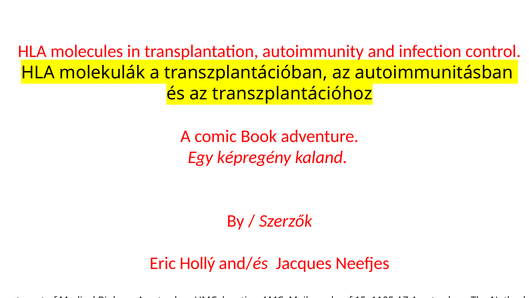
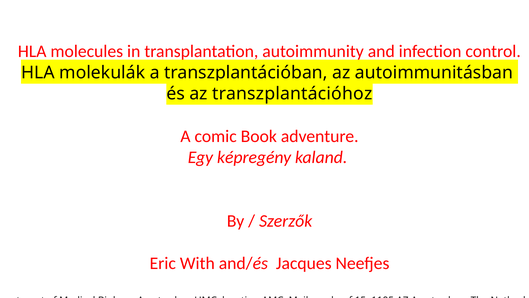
Hollý: Hollý -> With
